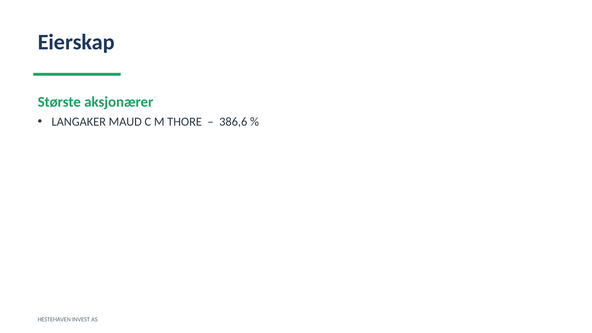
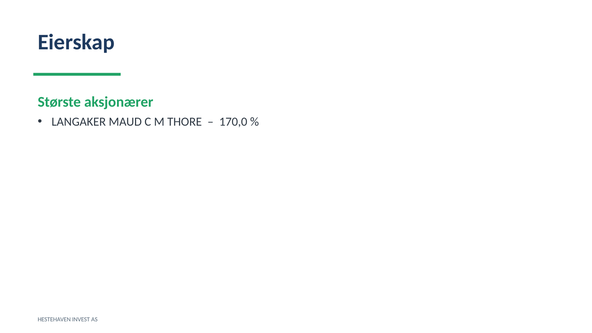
386,6: 386,6 -> 170,0
